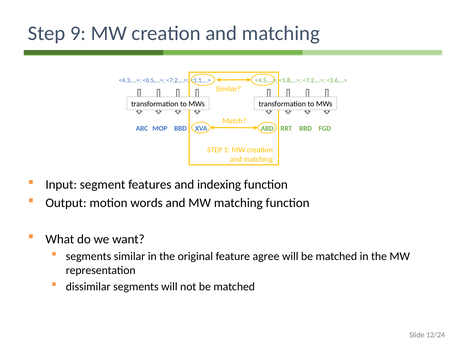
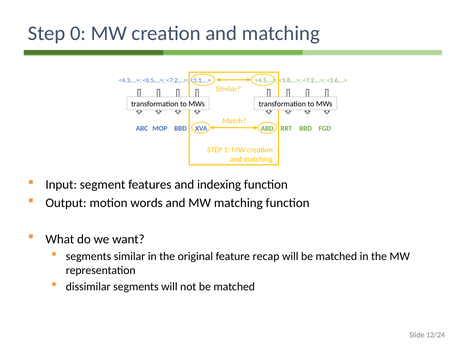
9: 9 -> 0
agree: agree -> recap
